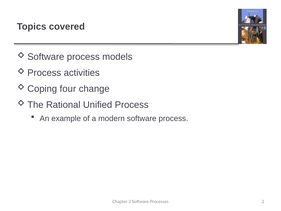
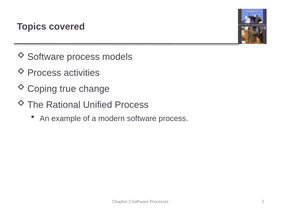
four: four -> true
